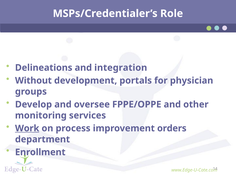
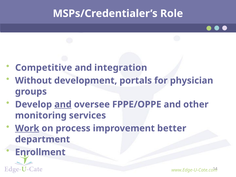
Delineations: Delineations -> Competitive
and at (63, 104) underline: none -> present
orders: orders -> better
